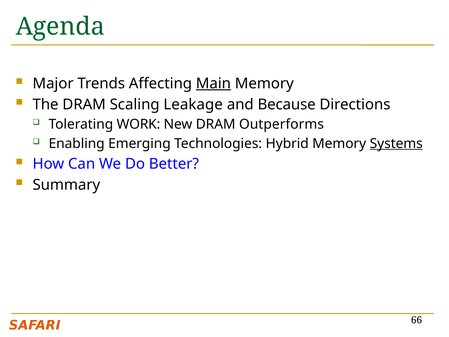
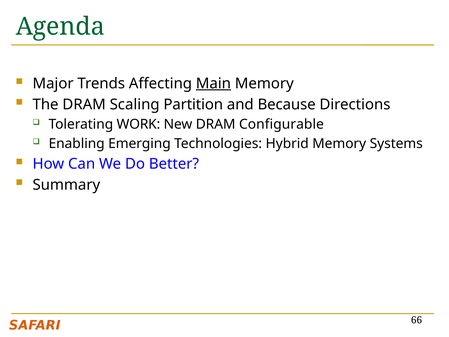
Leakage: Leakage -> Partition
Outperforms: Outperforms -> Configurable
Systems underline: present -> none
